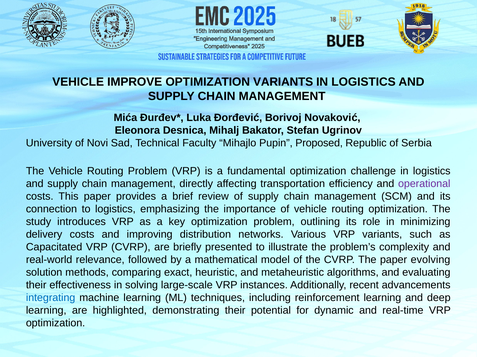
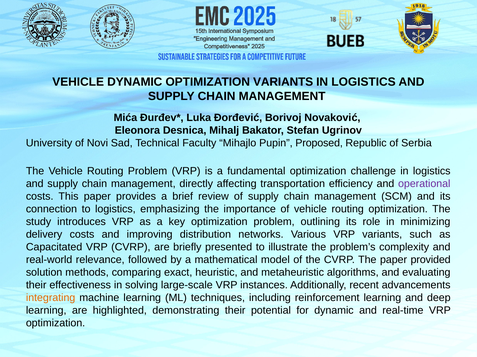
VEHICLE IMPROVE: IMPROVE -> DYNAMIC
evolving: evolving -> provided
integrating colour: blue -> orange
